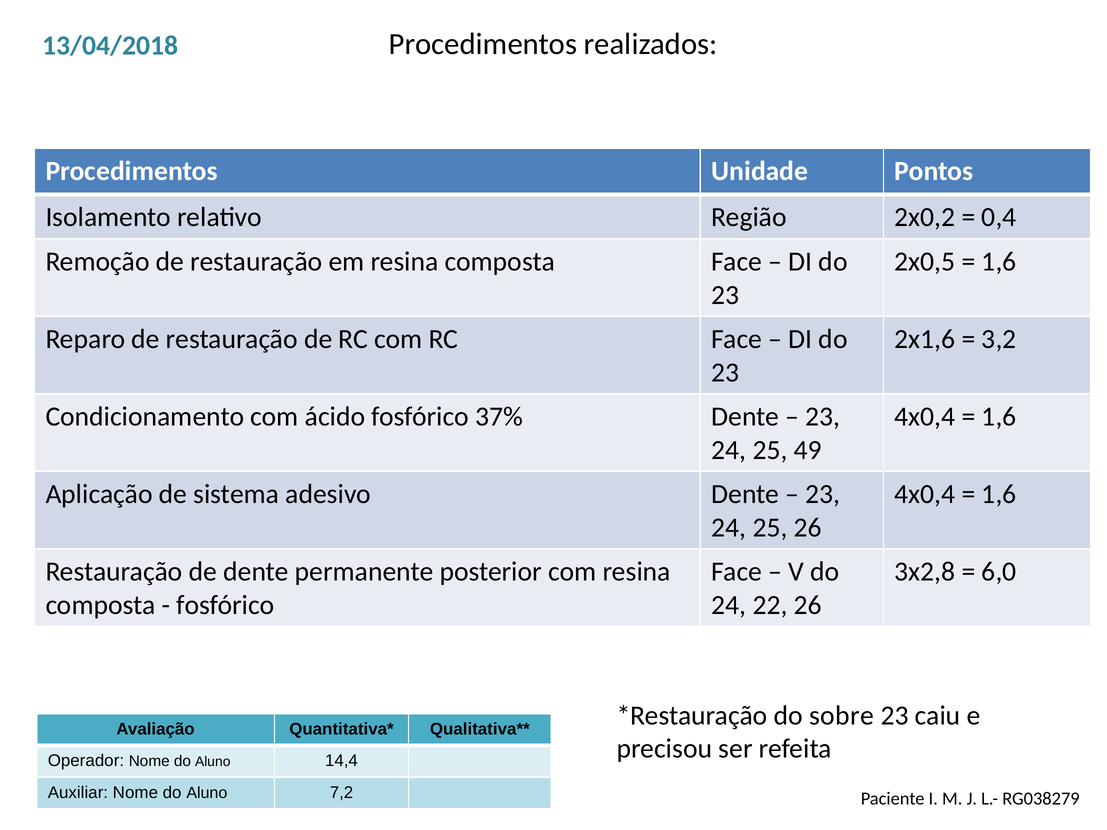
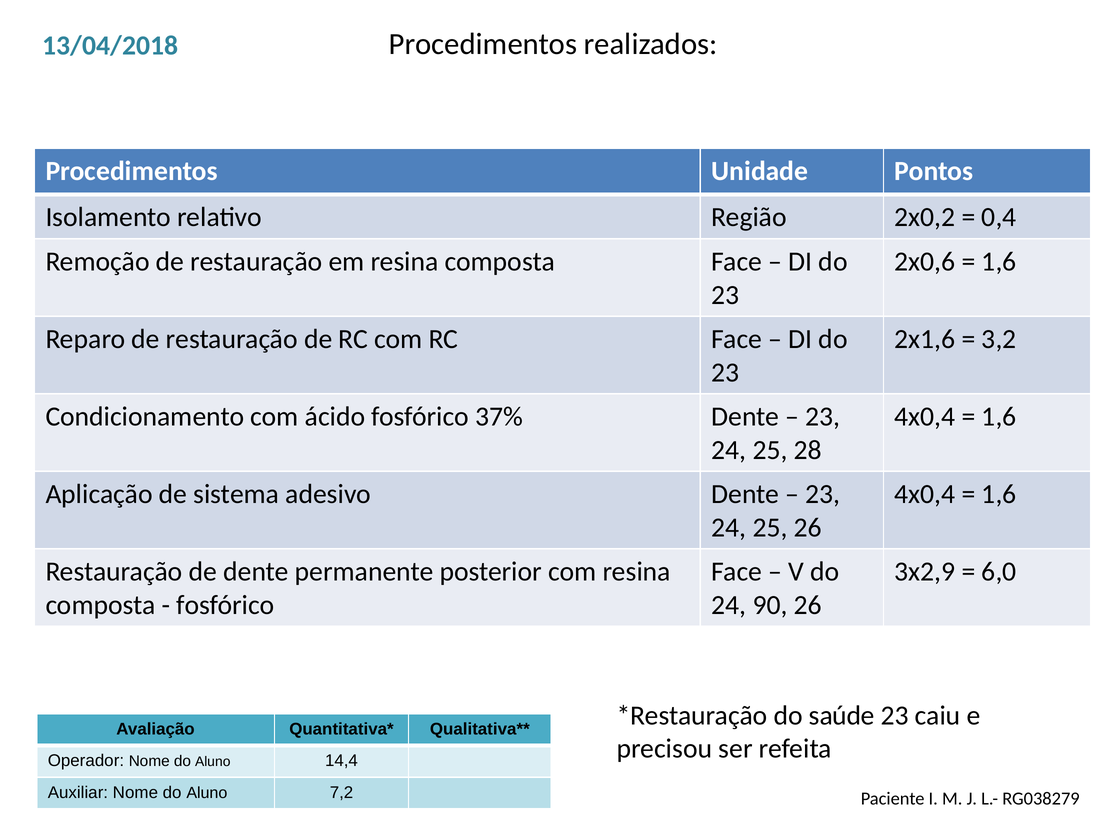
2x0,5: 2x0,5 -> 2x0,6
49: 49 -> 28
3x2,8: 3x2,8 -> 3x2,9
22: 22 -> 90
sobre: sobre -> saúde
